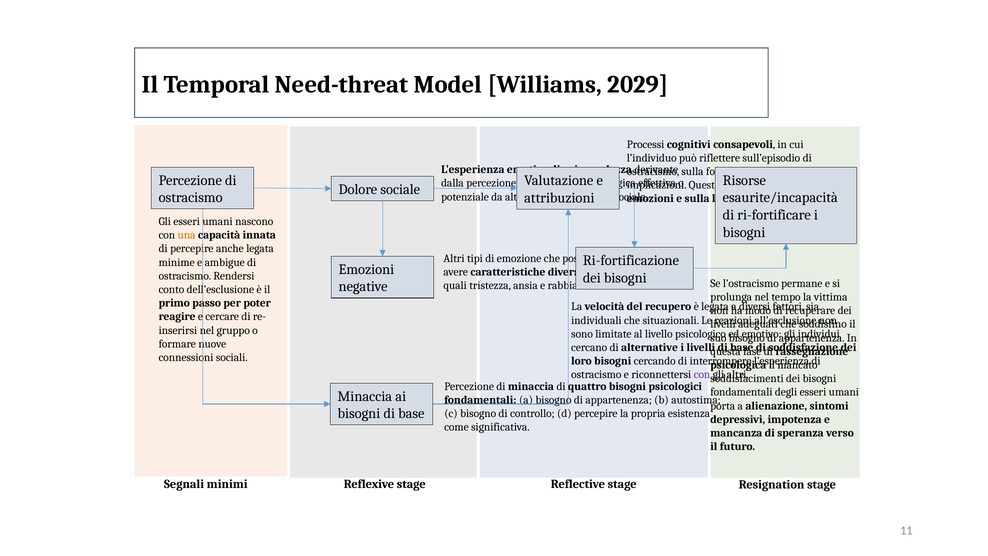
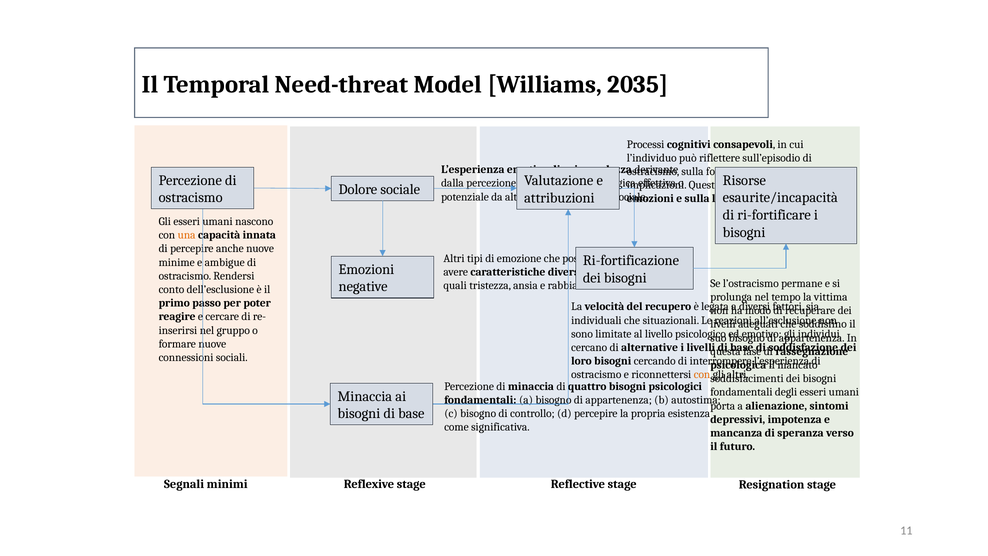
2029: 2029 -> 2035
anche legata: legata -> nuove
con at (702, 375) colour: purple -> orange
